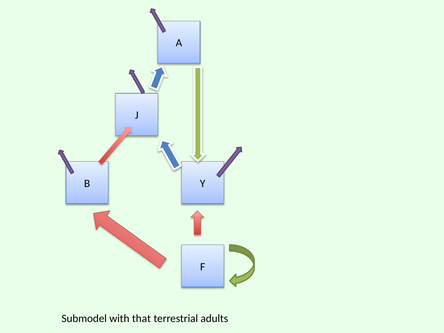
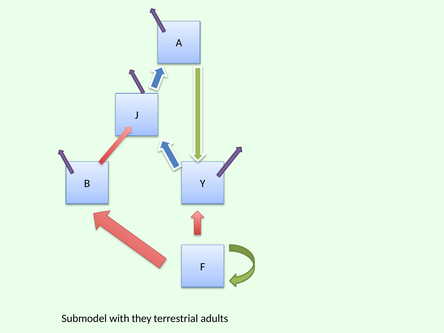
that: that -> they
